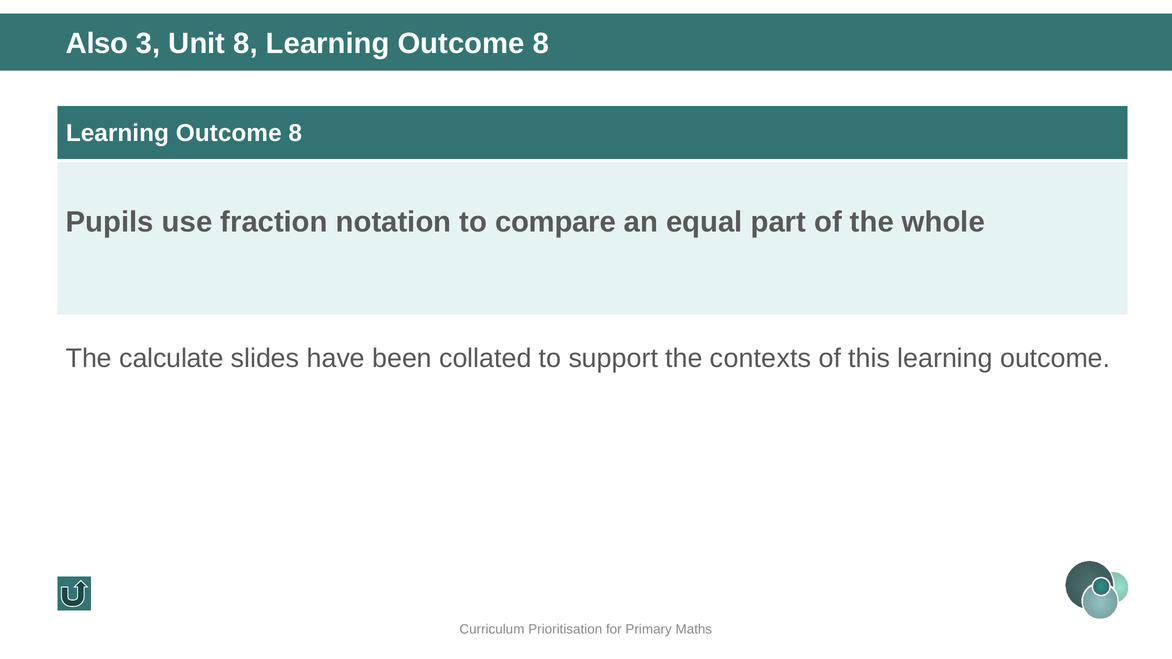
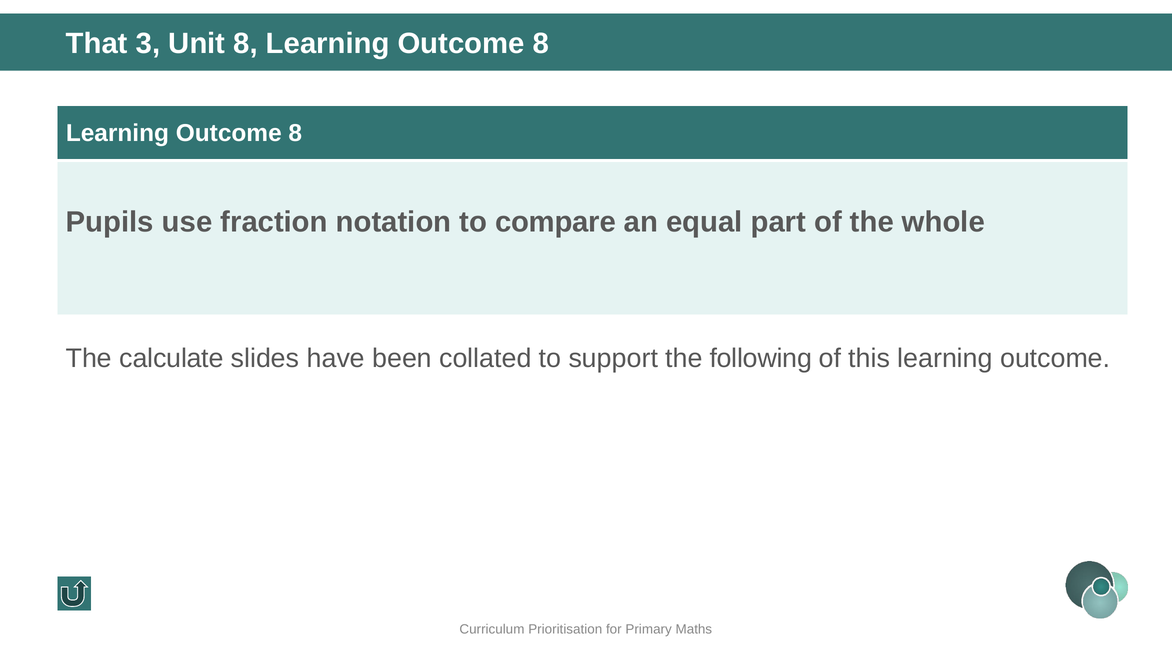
Also: Also -> That
contexts: contexts -> following
